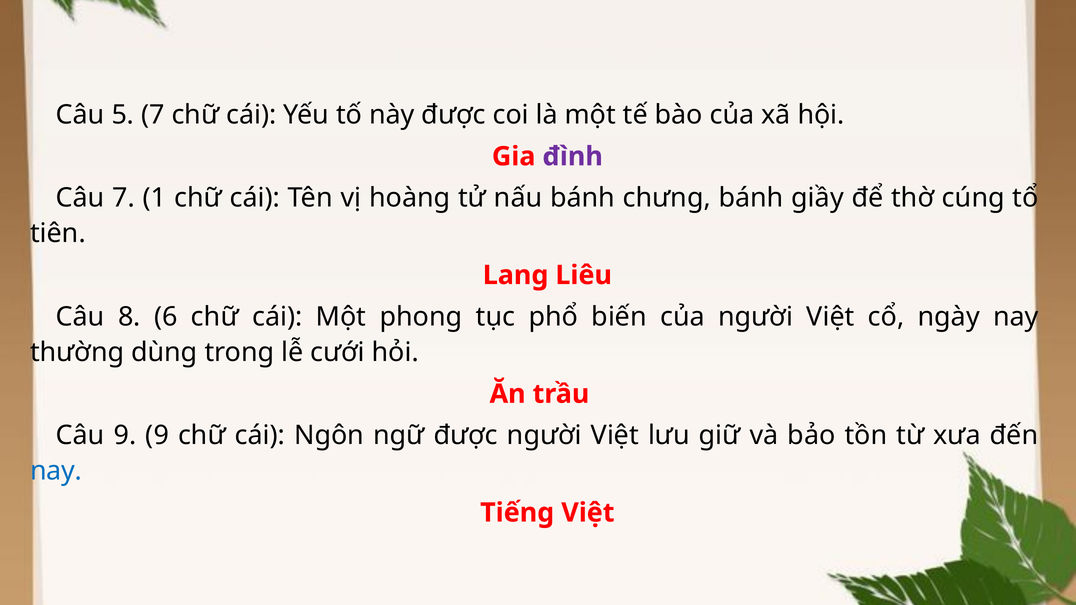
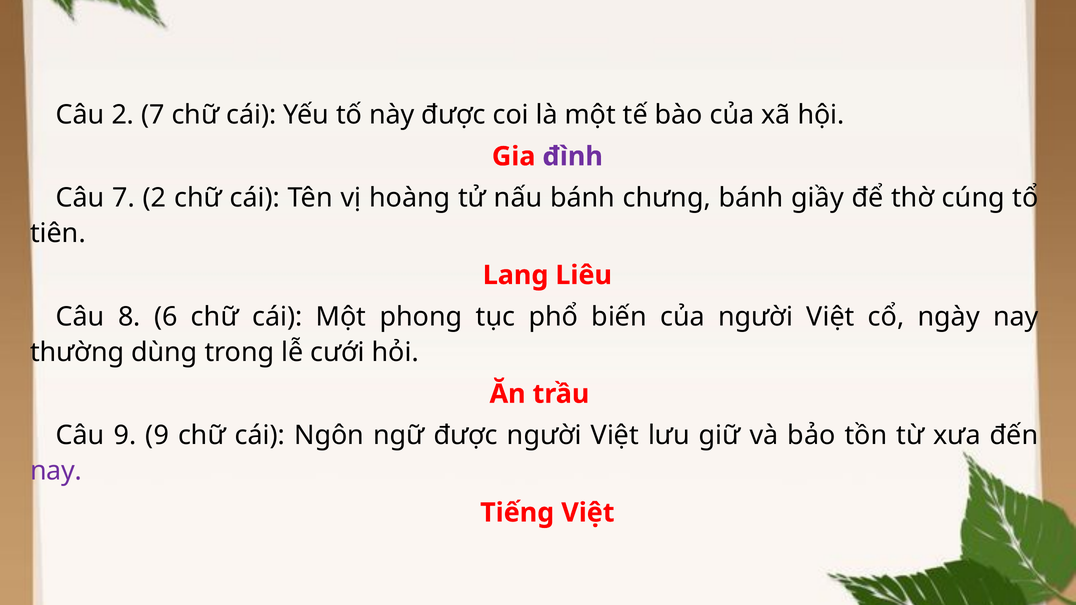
Câu 5: 5 -> 2
7 1: 1 -> 2
nay at (56, 471) colour: blue -> purple
